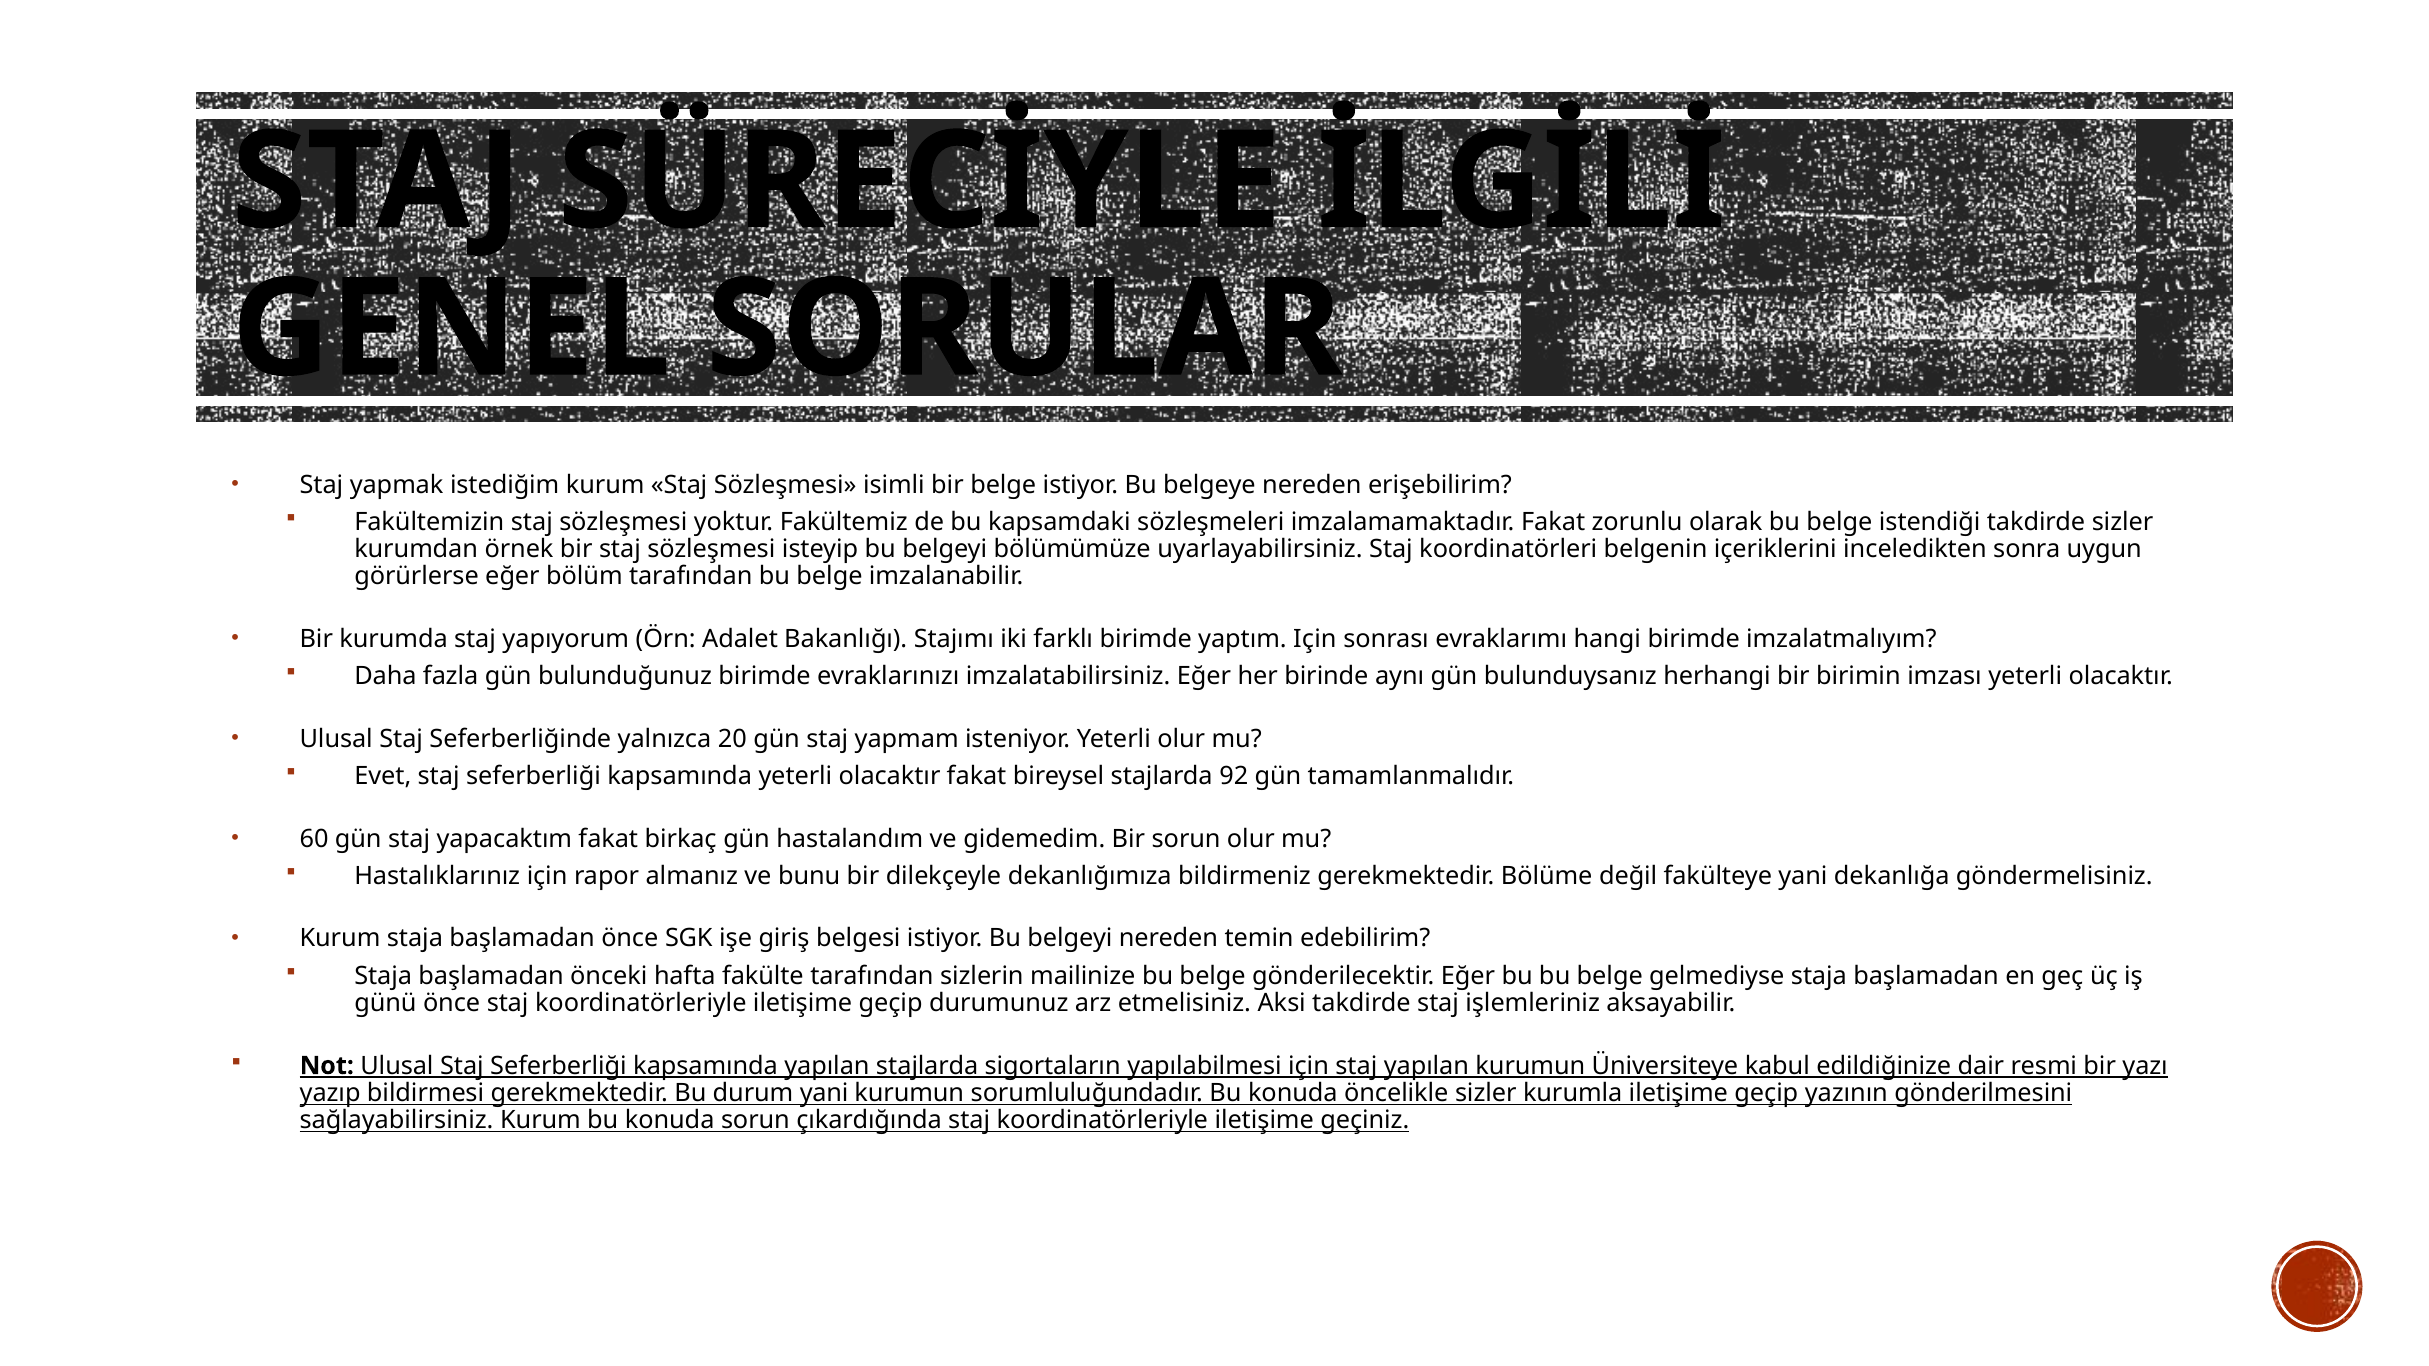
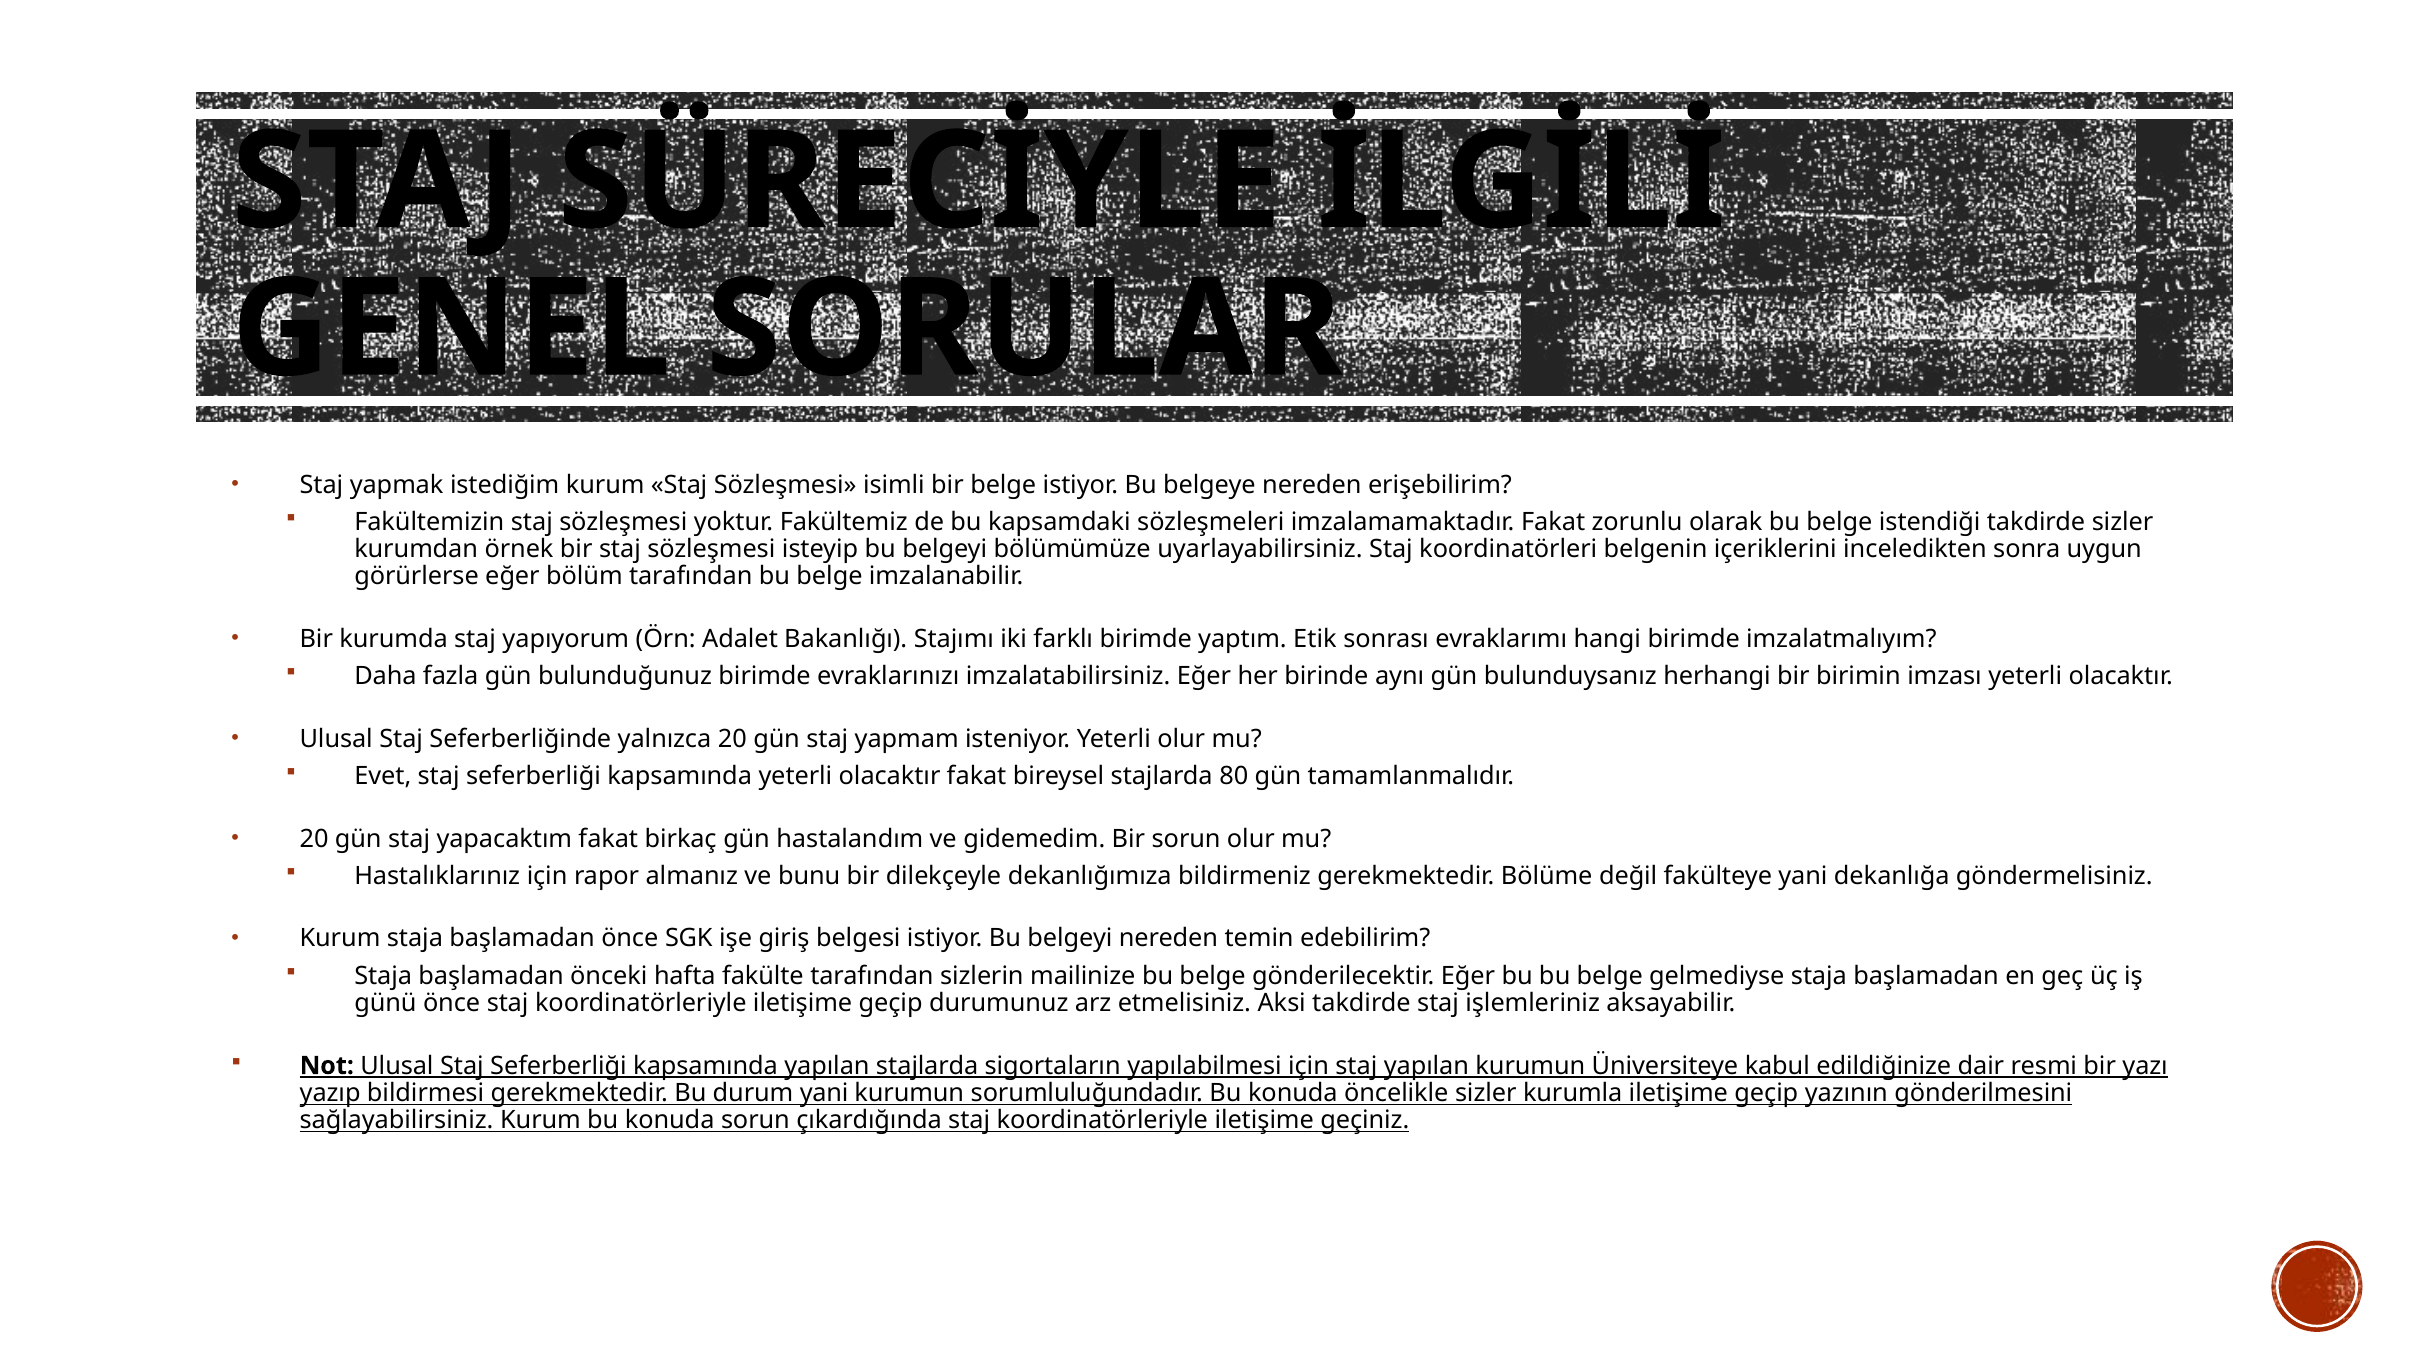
yaptım Için: Için -> Etik
92: 92 -> 80
60 at (314, 839): 60 -> 20
